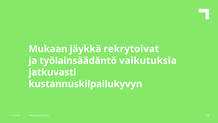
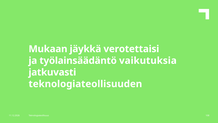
rekrytoivat: rekrytoivat -> verotettaisi
kustannuskilpailukyvyn: kustannuskilpailukyvyn -> teknologiateollisuuden
